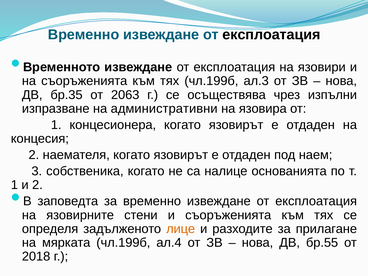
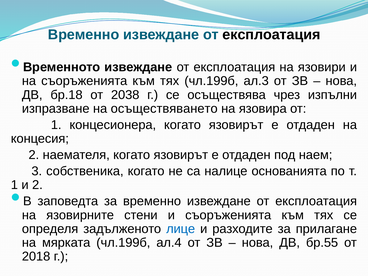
бр.35: бр.35 -> бр.18
2063: 2063 -> 2038
административни: административни -> осъществяването
лице colour: orange -> blue
